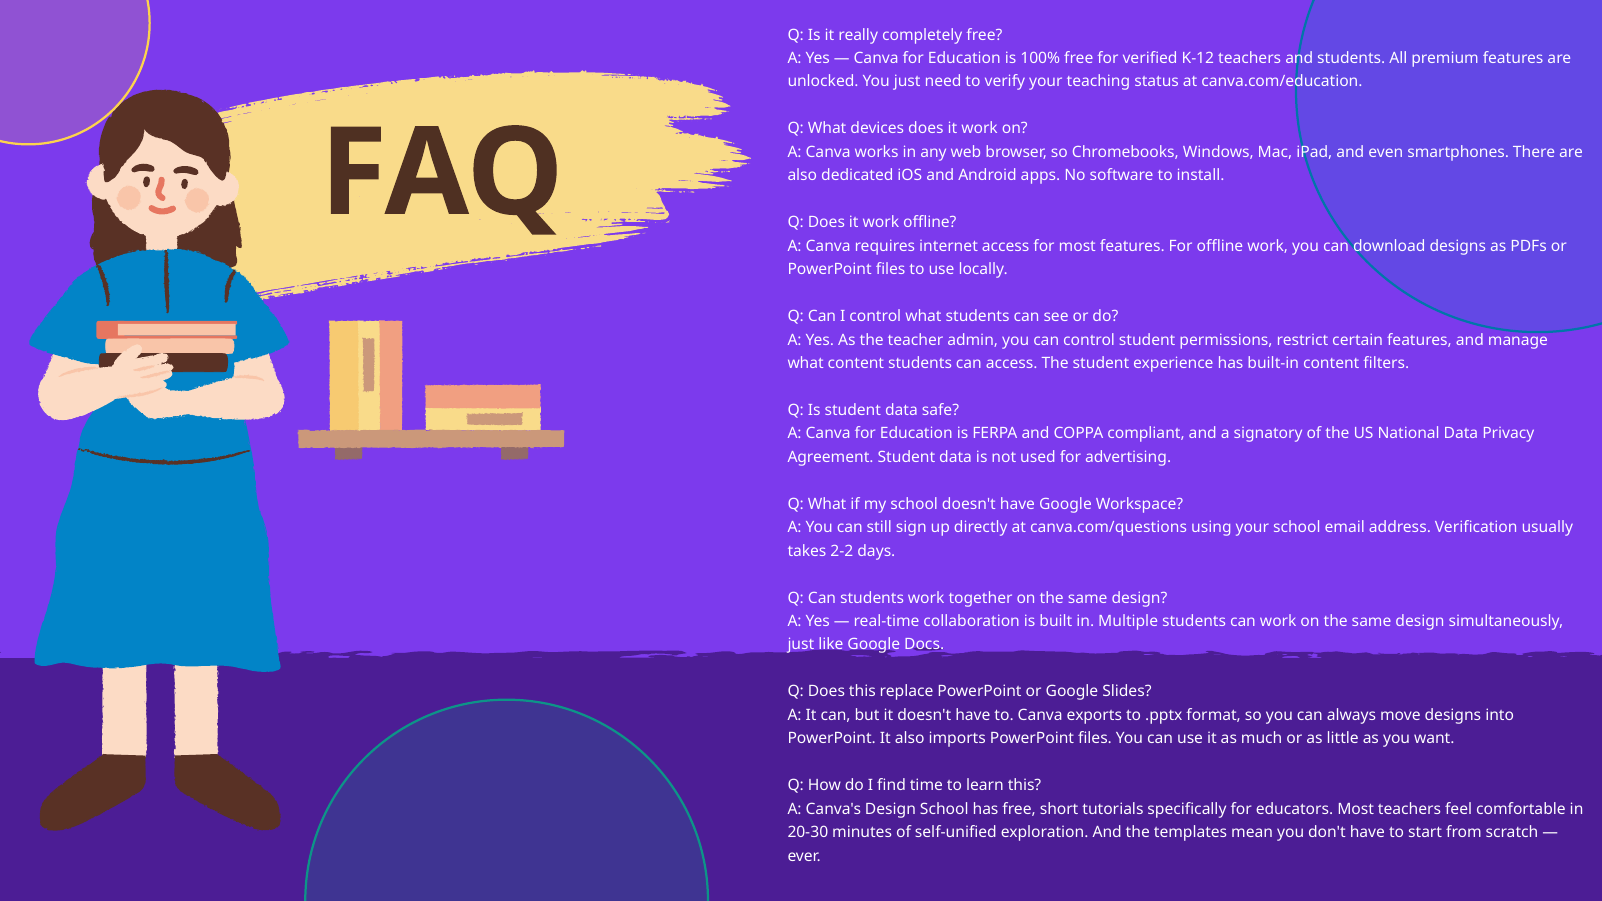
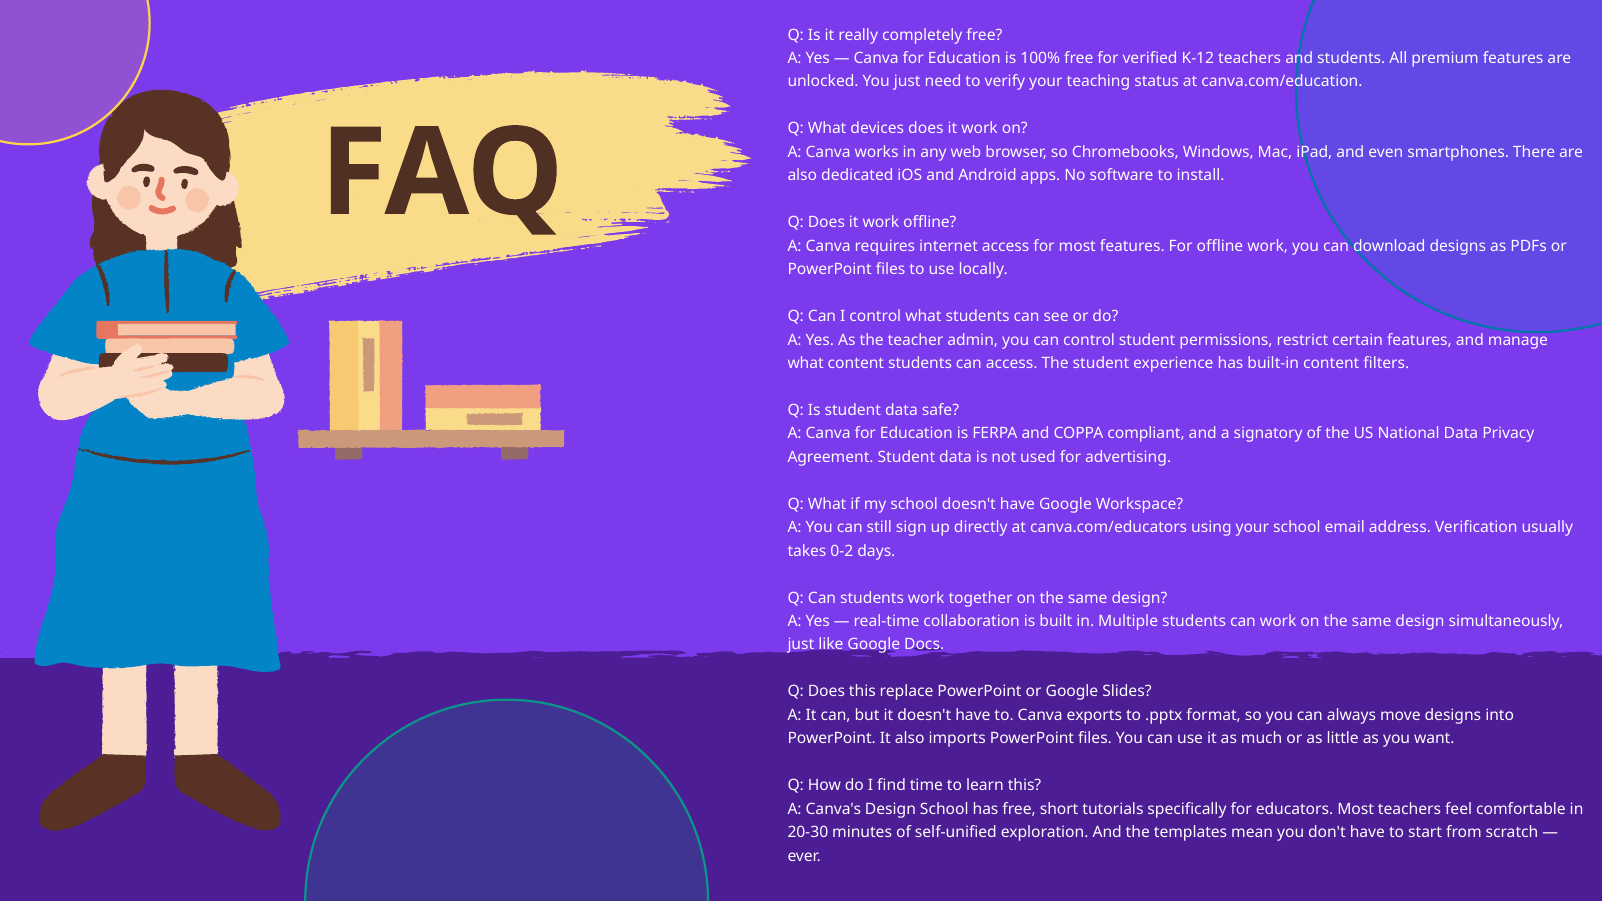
canva.com/questions: canva.com/questions -> canva.com/educators
2-2: 2-2 -> 0-2
